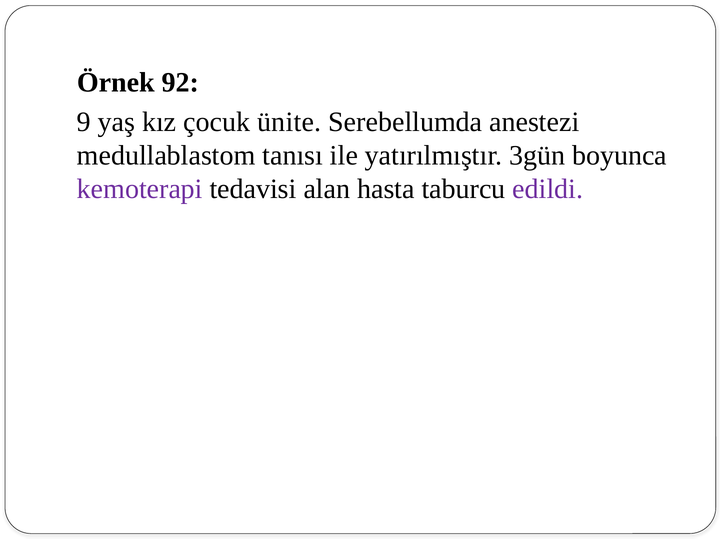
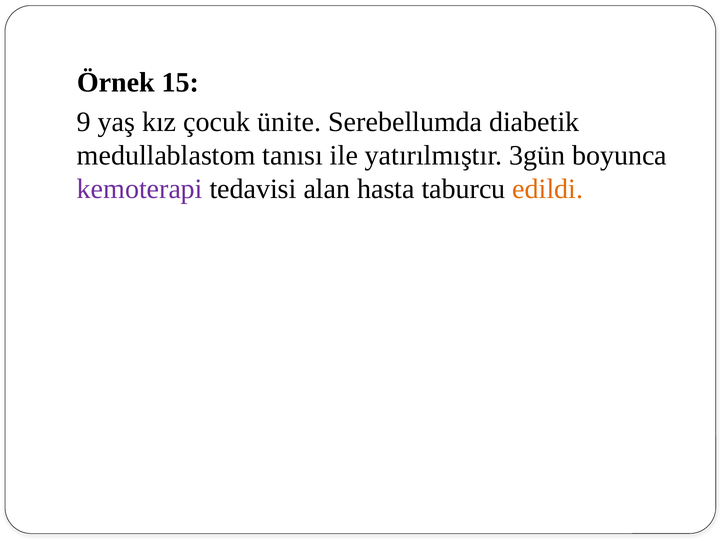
92: 92 -> 15
anestezi: anestezi -> diabetik
edildi colour: purple -> orange
